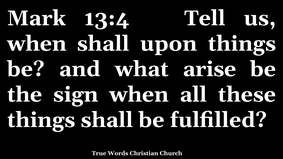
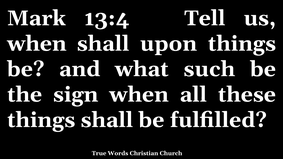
arise: arise -> such
